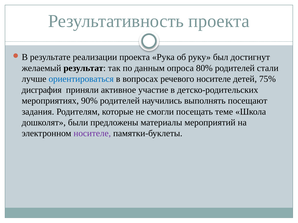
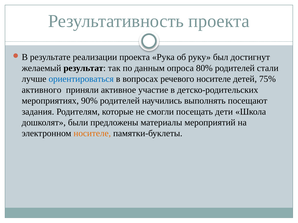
дисграфия: дисграфия -> активного
теме: теме -> дети
носителе at (92, 134) colour: purple -> orange
